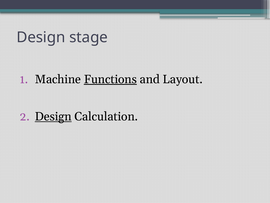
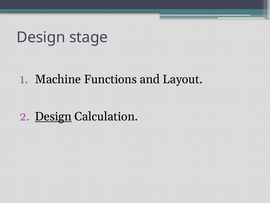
Functions underline: present -> none
